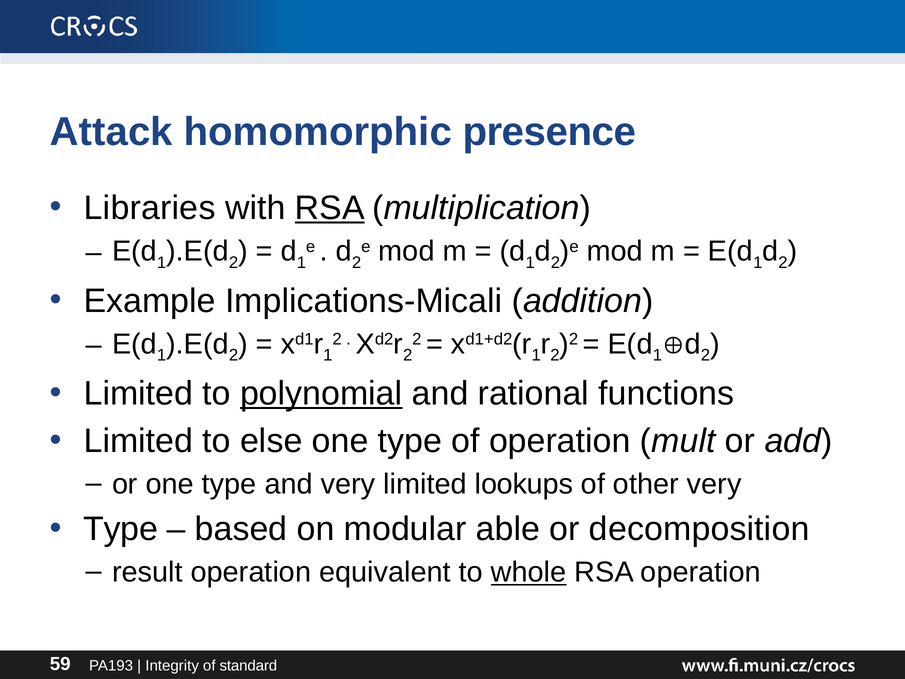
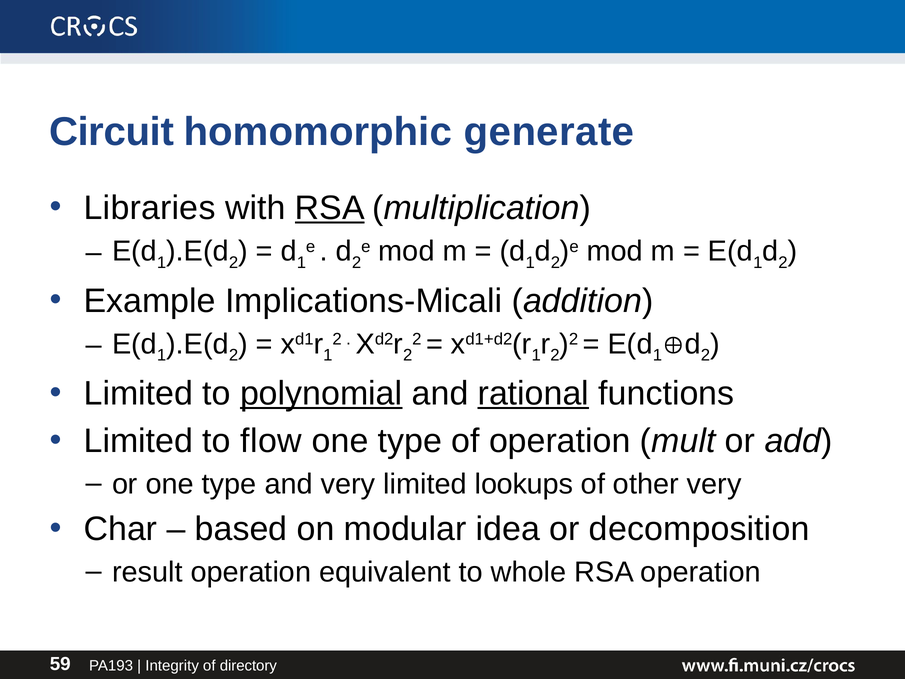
Attack: Attack -> Circuit
presence: presence -> generate
rational underline: none -> present
else: else -> flow
Type at (121, 529): Type -> Char
able: able -> idea
whole underline: present -> none
standard: standard -> directory
